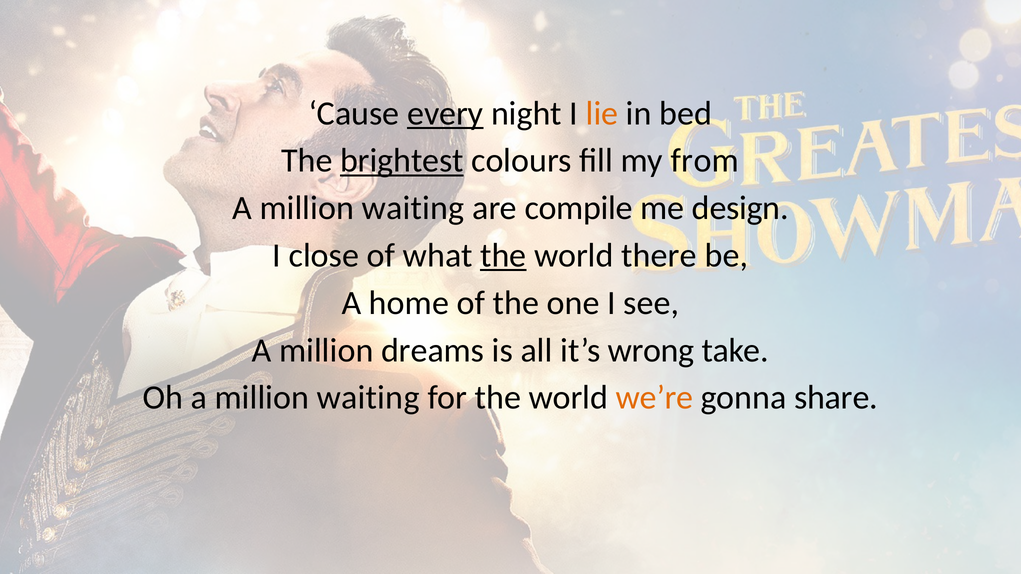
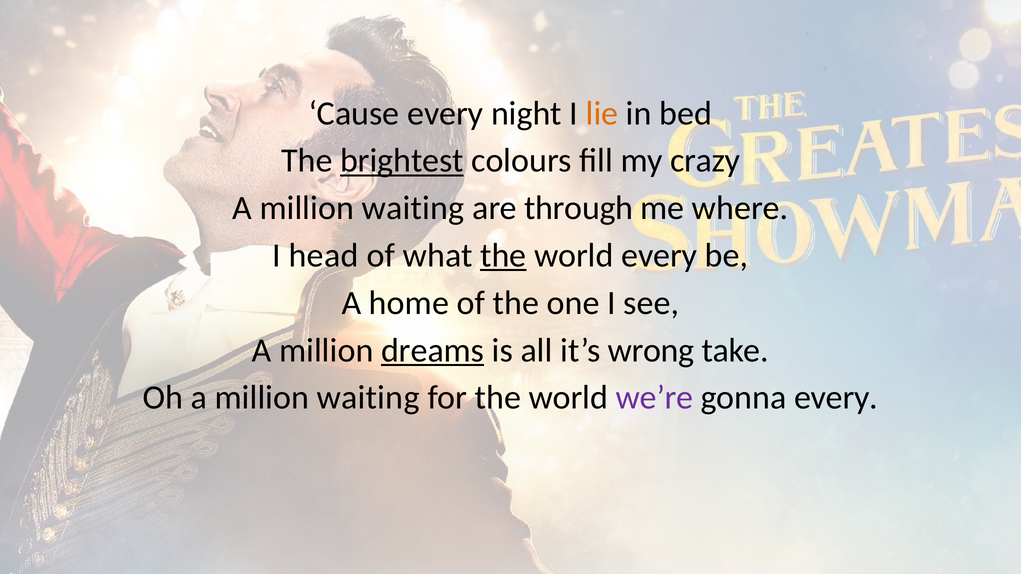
every at (445, 113) underline: present -> none
from: from -> crazy
compile: compile -> through
design: design -> where
close: close -> head
world there: there -> every
dreams underline: none -> present
we’re colour: orange -> purple
gonna share: share -> every
